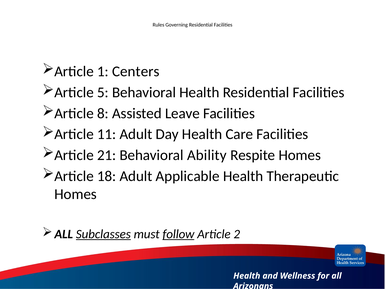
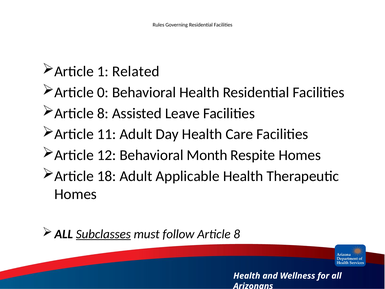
Centers: Centers -> Related
5: 5 -> 0
21: 21 -> 12
Ability: Ability -> Month
follow underline: present -> none
2 at (237, 234): 2 -> 8
